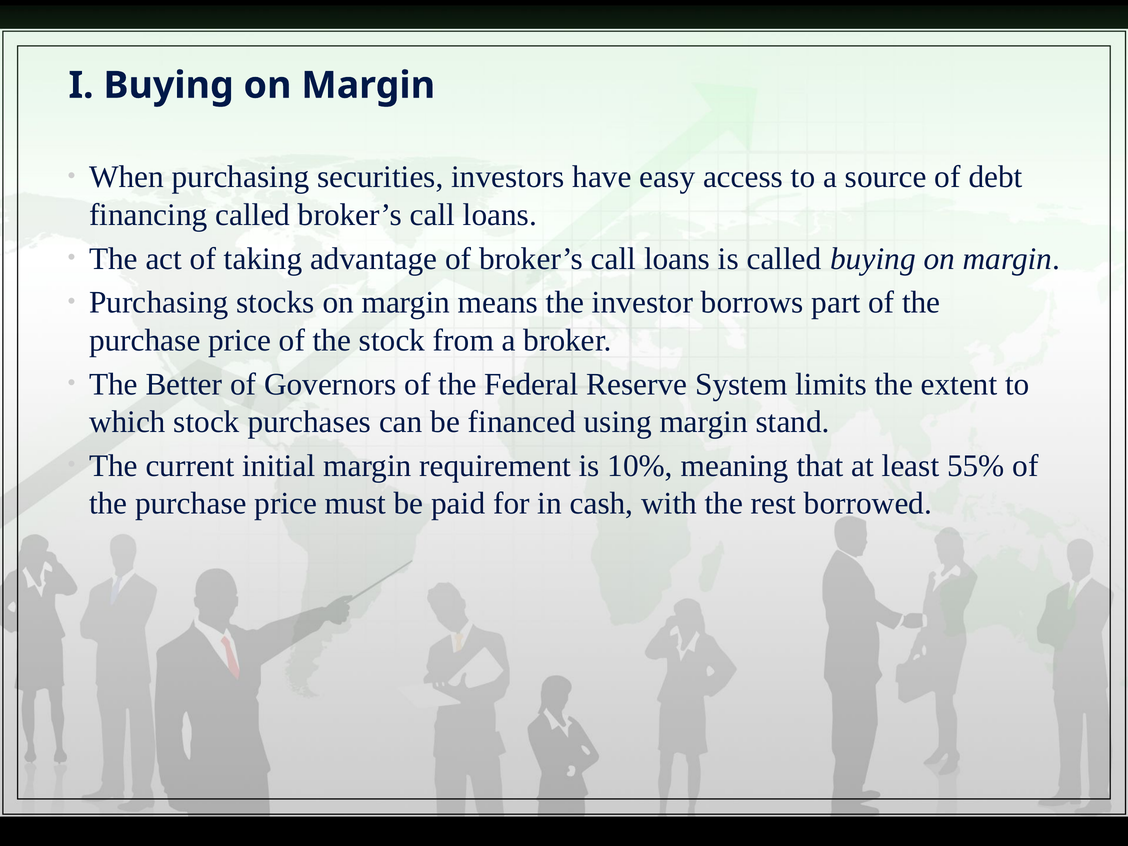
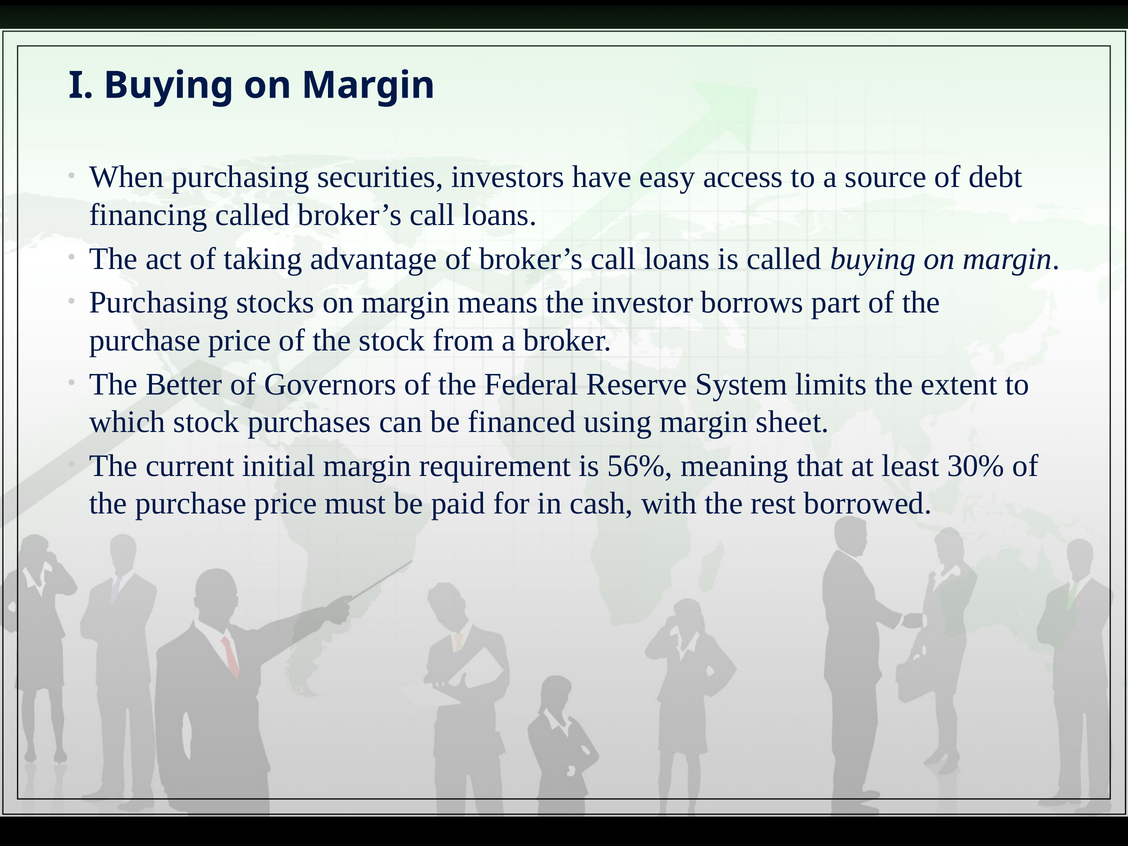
stand: stand -> sheet
10%: 10% -> 56%
55%: 55% -> 30%
